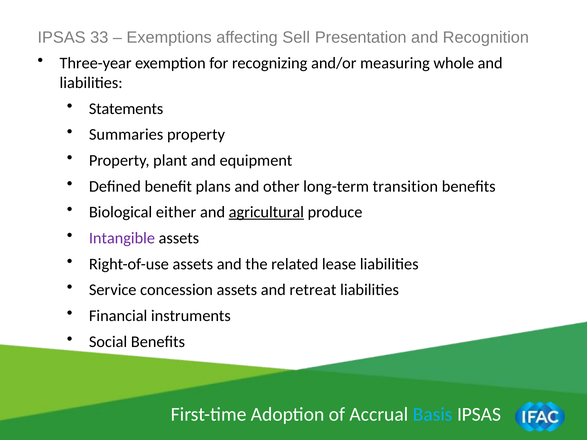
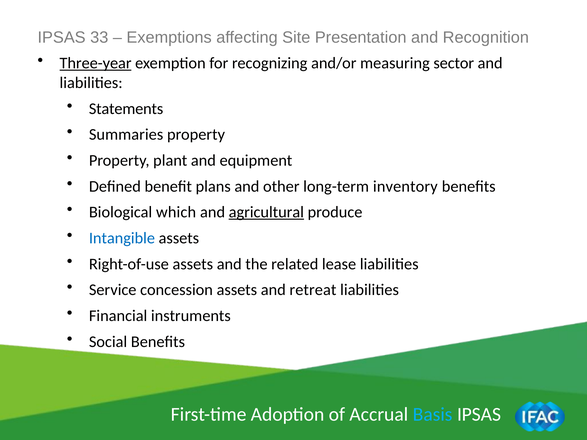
Sell: Sell -> Site
Three-year underline: none -> present
whole: whole -> sector
transition: transition -> inventory
either: either -> which
Intangible colour: purple -> blue
